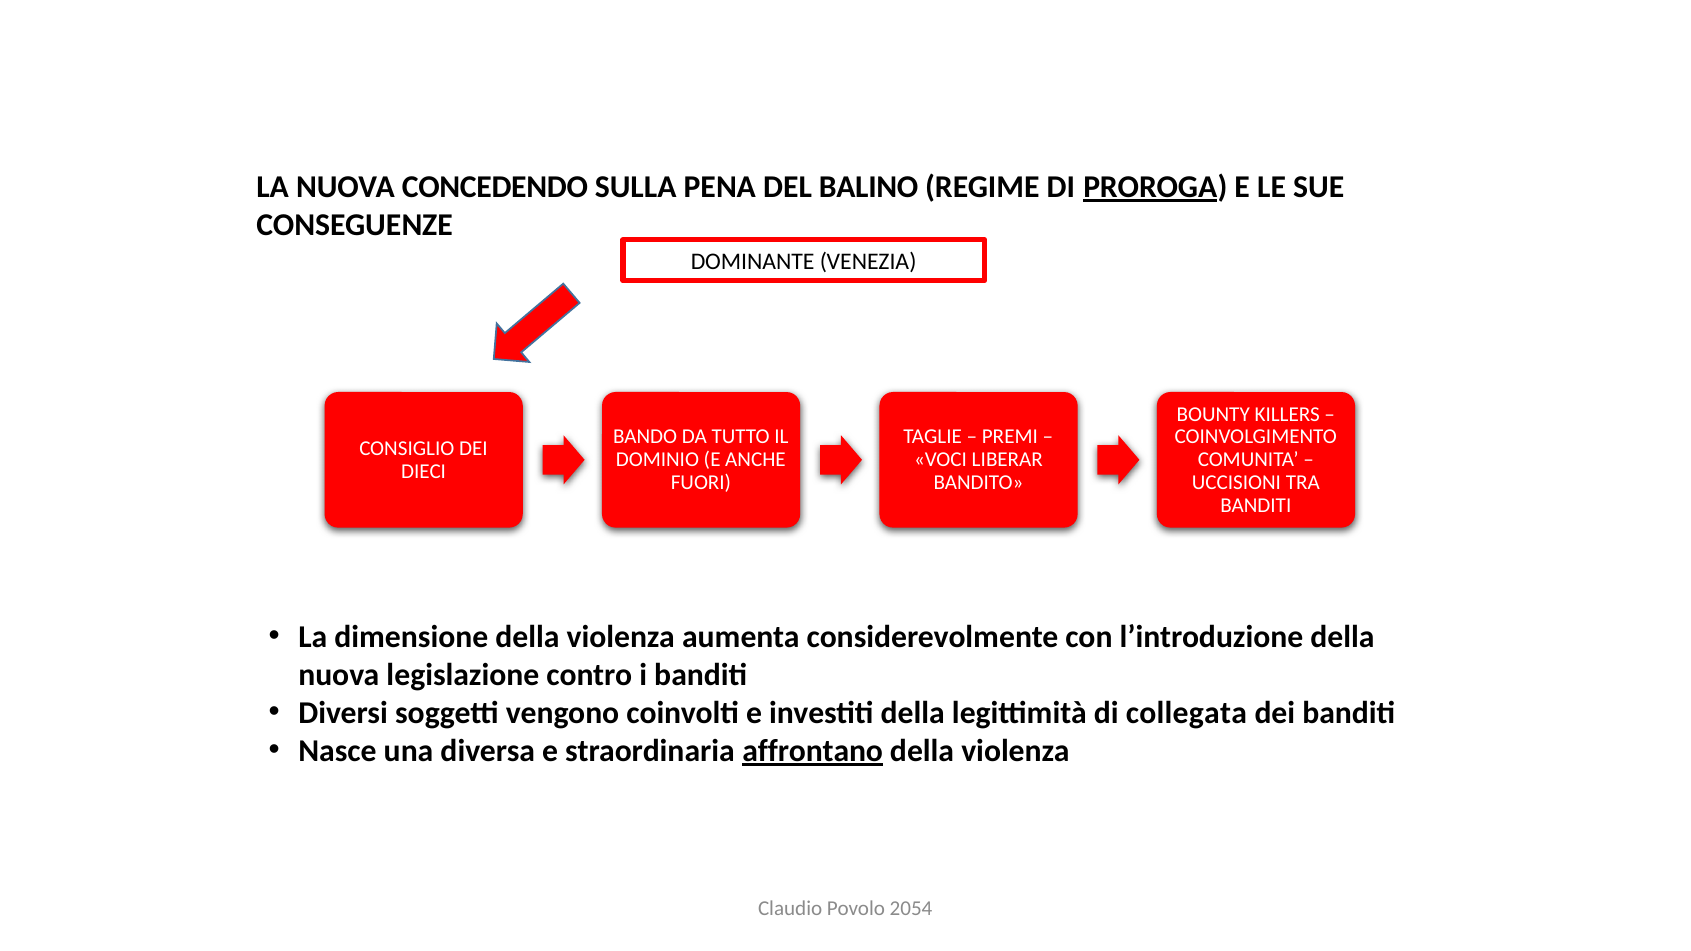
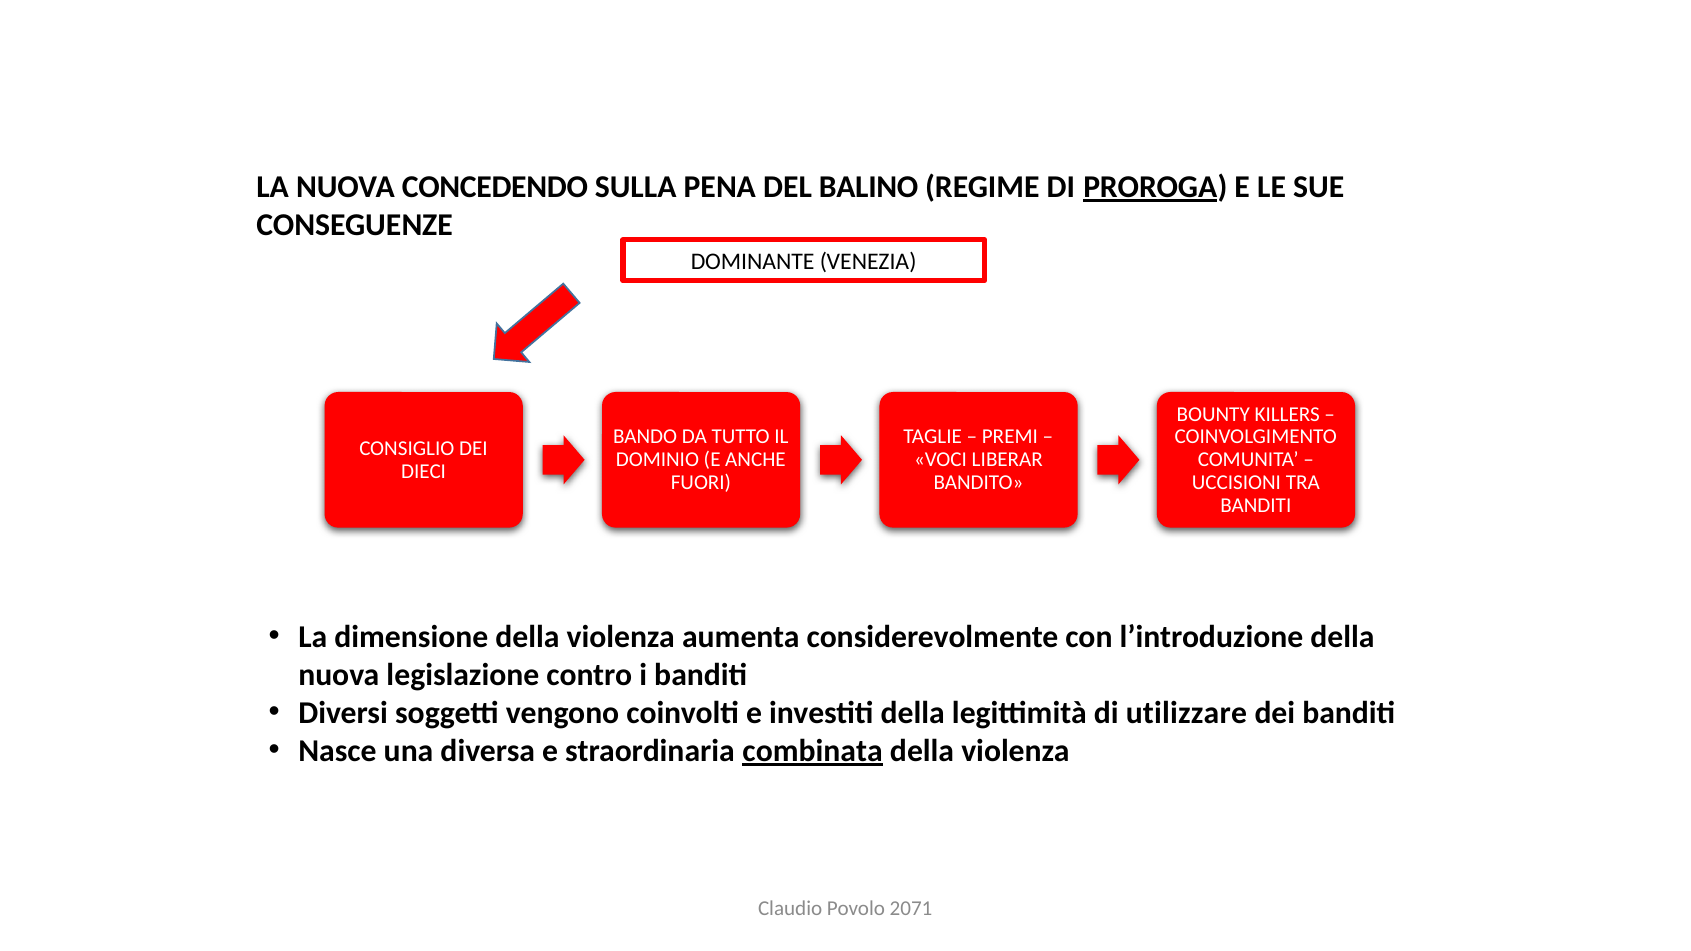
collegata: collegata -> utilizzare
affrontano: affrontano -> combinata
2054: 2054 -> 2071
